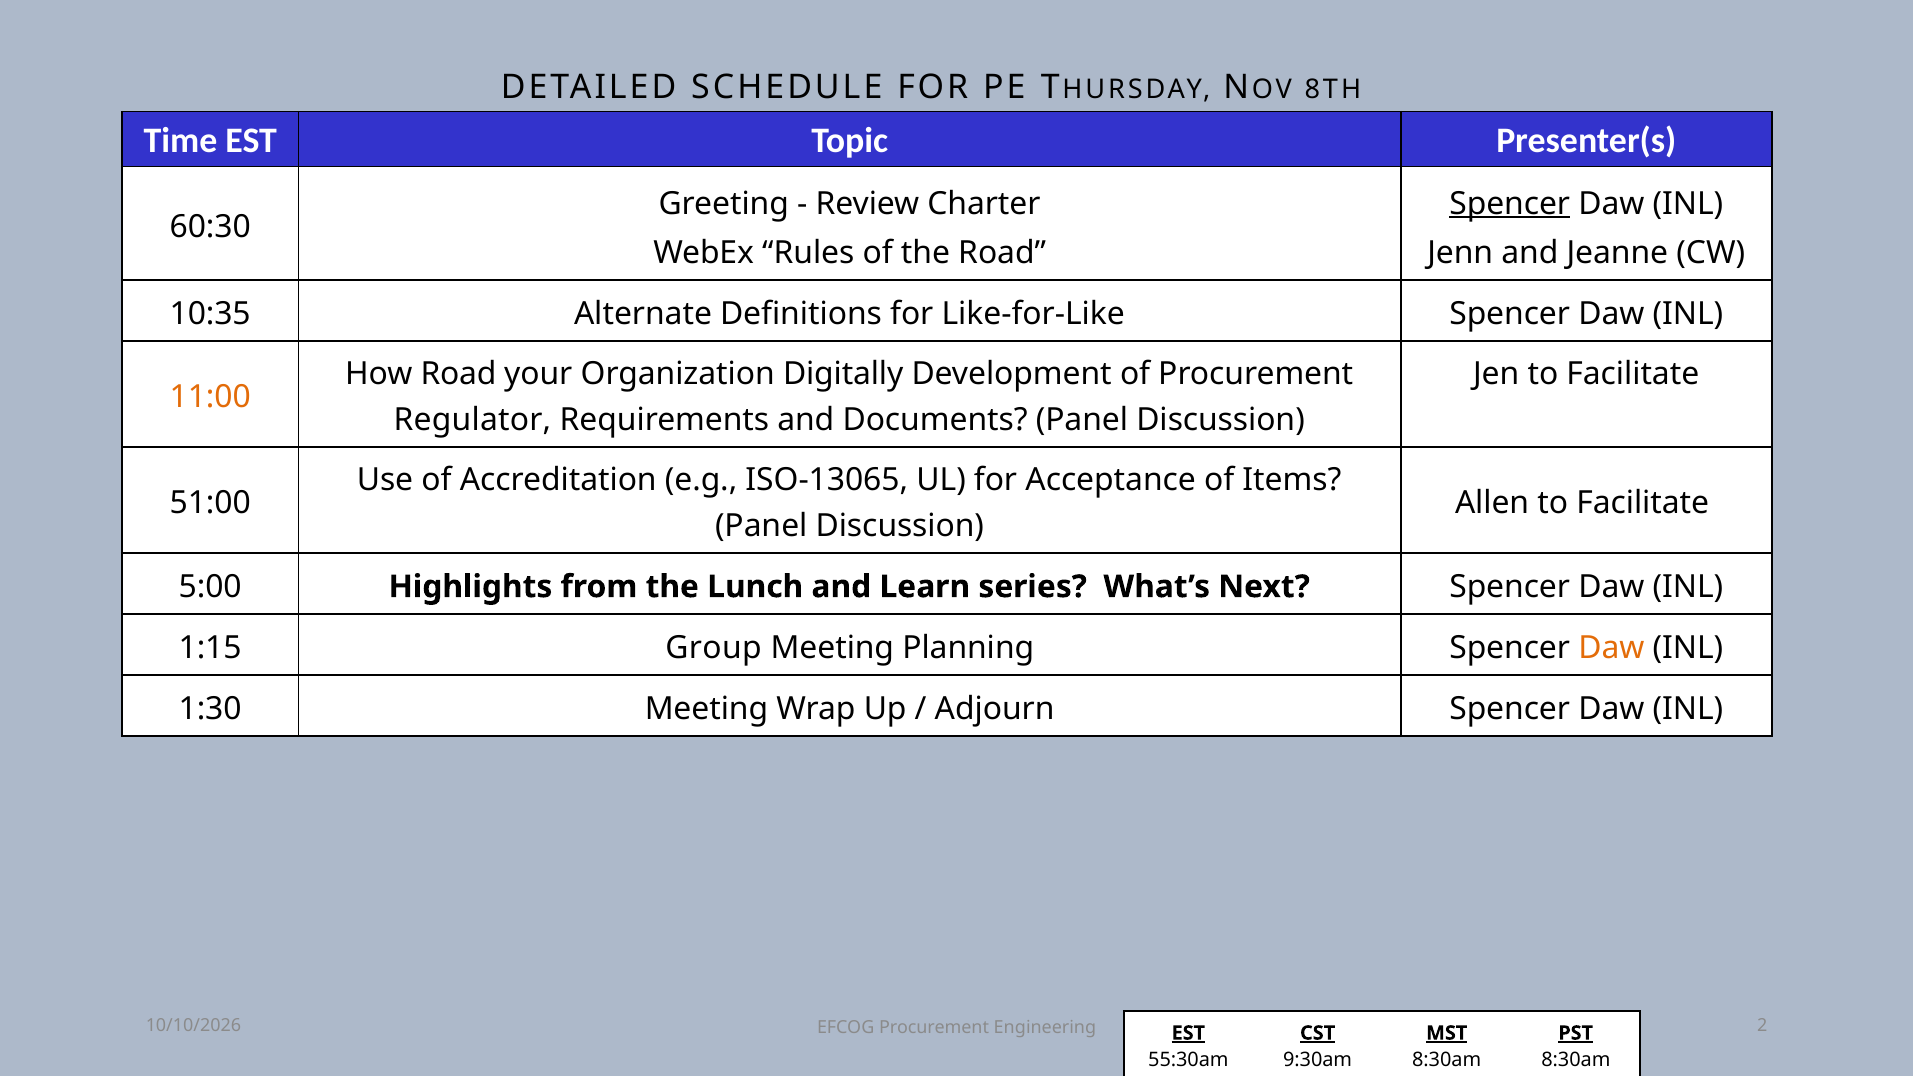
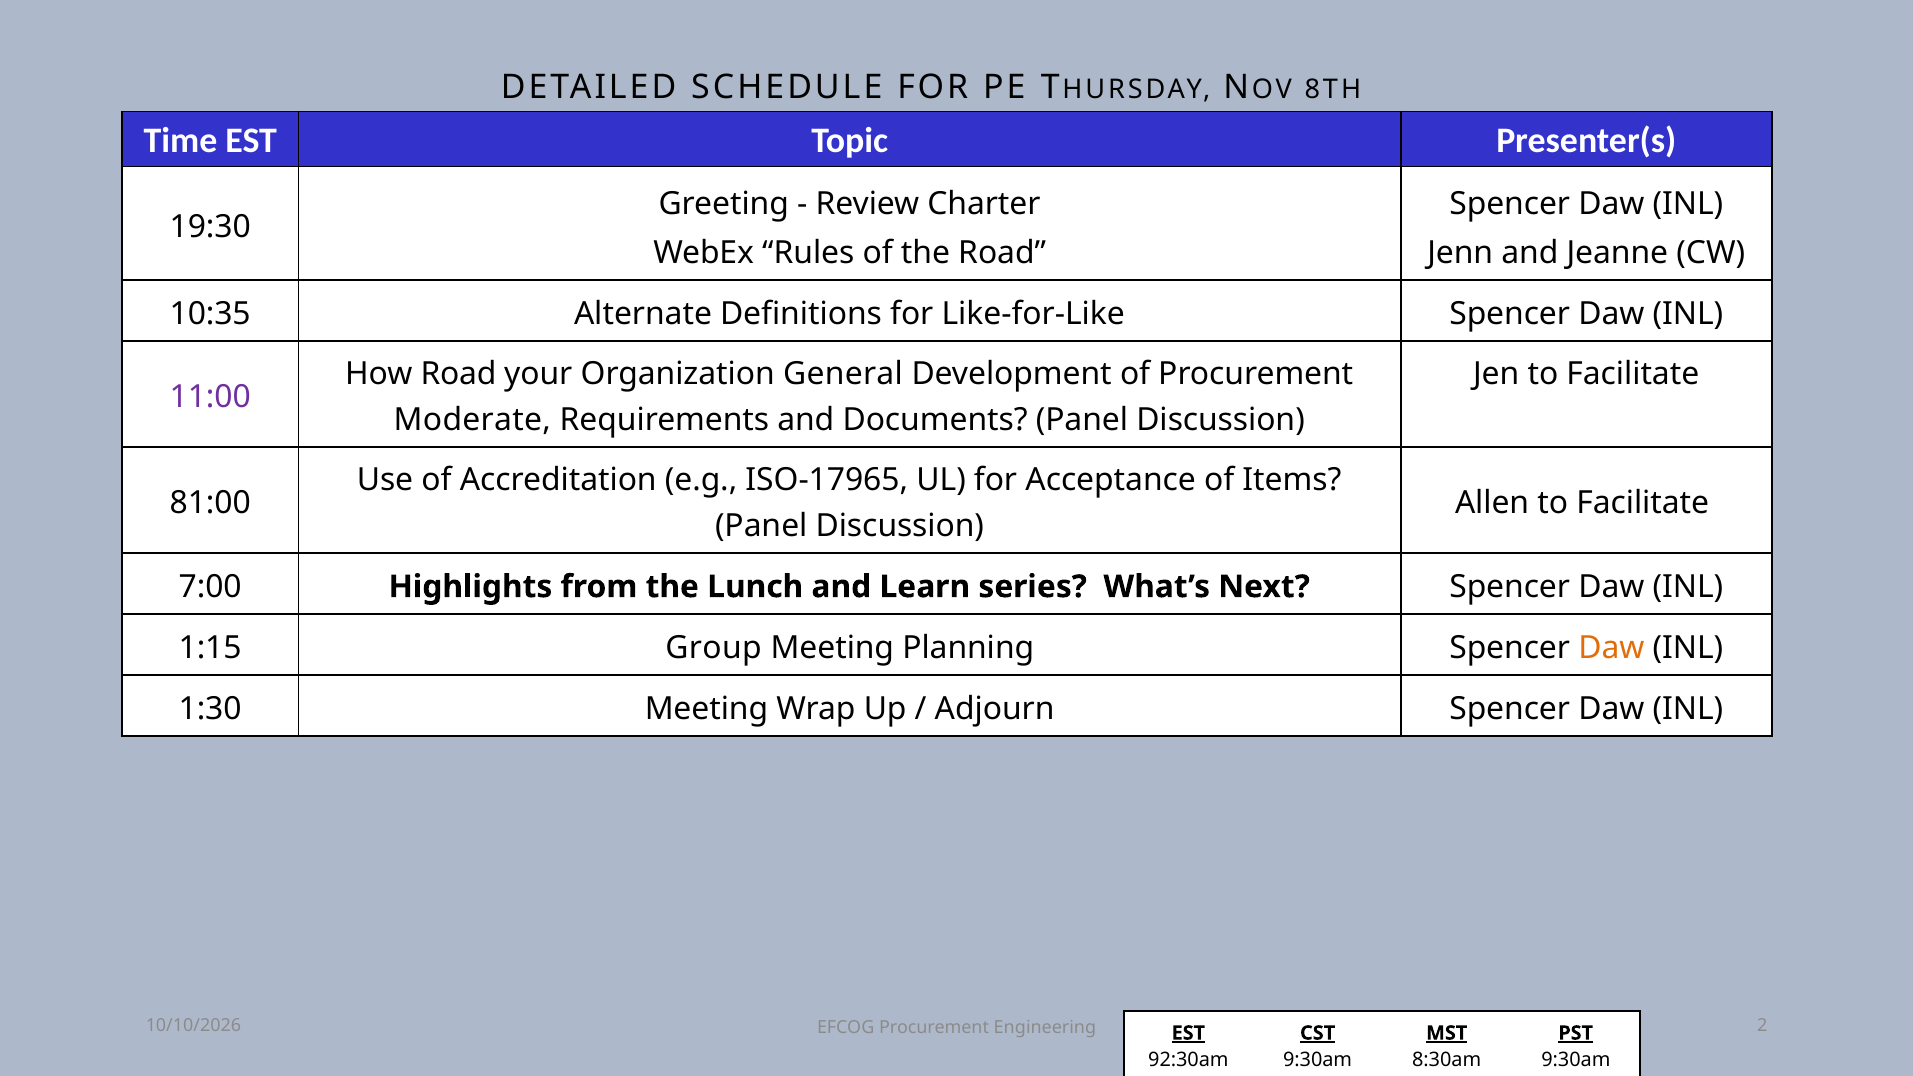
Spencer at (1510, 204) underline: present -> none
60:30: 60:30 -> 19:30
Digitally: Digitally -> General
11:00 colour: orange -> purple
Regulator: Regulator -> Moderate
ISO-13065: ISO-13065 -> ISO-17965
51:00: 51:00 -> 81:00
5:00: 5:00 -> 7:00
55:30am: 55:30am -> 92:30am
8:30am at (1576, 1060): 8:30am -> 9:30am
